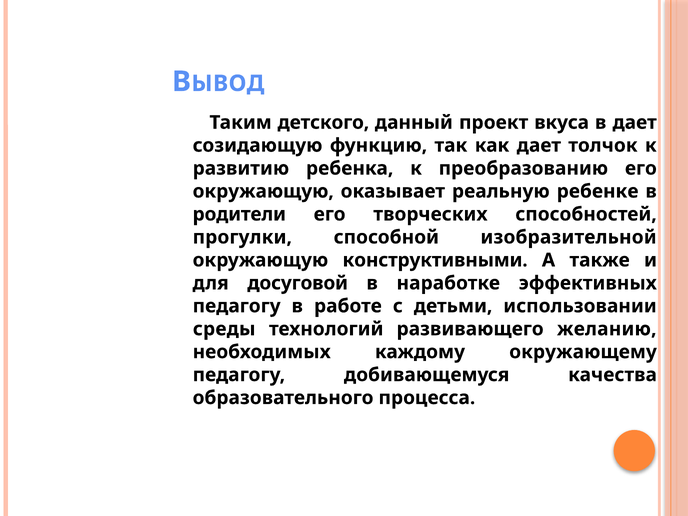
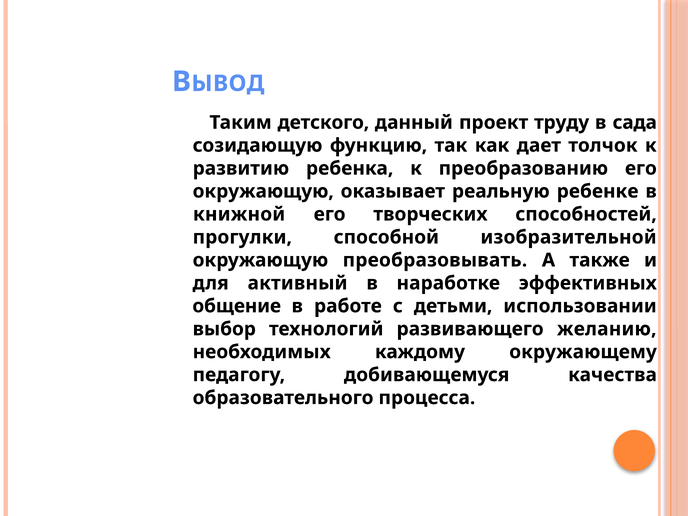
вкуса: вкуса -> труду
в дает: дает -> сада
родители: родители -> книжной
конструктивными: конструктивными -> преобразовывать
досуговой: досуговой -> активный
педагогу at (237, 306): педагогу -> общение
среды: среды -> выбор
